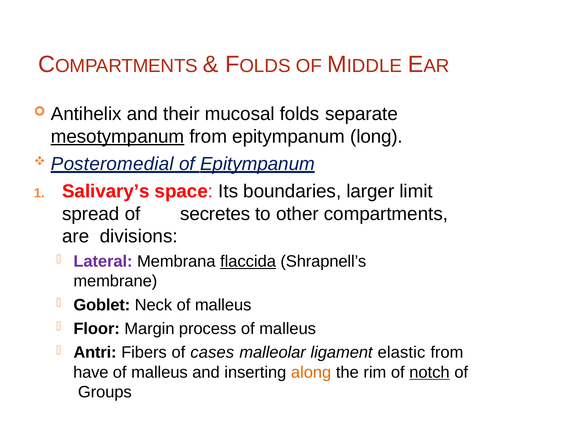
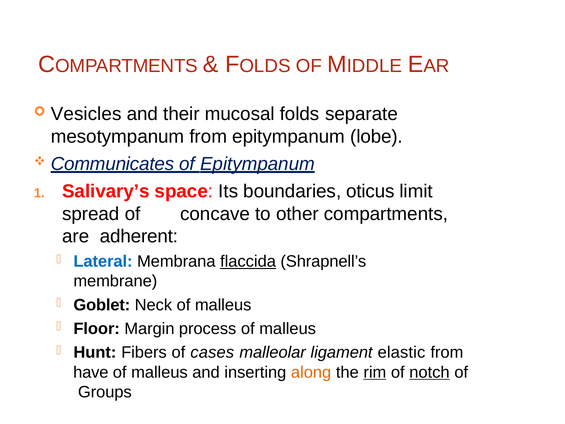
Antihelix: Antihelix -> Vesicles
mesotympanum underline: present -> none
long: long -> lobe
Posteromedial: Posteromedial -> Communicates
larger: larger -> oticus
secretes: secretes -> concave
divisions: divisions -> adherent
Lateral colour: purple -> blue
Antri: Antri -> Hunt
rim underline: none -> present
